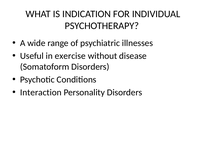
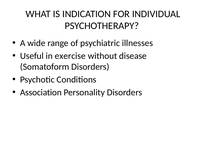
Interaction: Interaction -> Association
